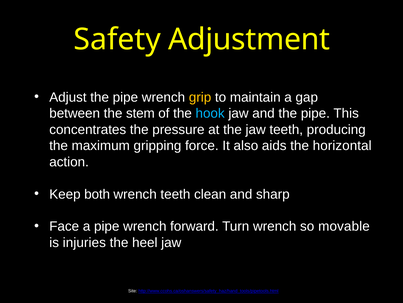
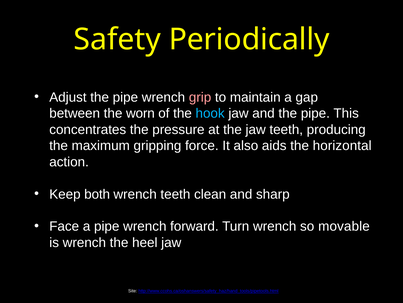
Adjustment: Adjustment -> Periodically
grip colour: yellow -> pink
stem: stem -> worn
is injuries: injuries -> wrench
